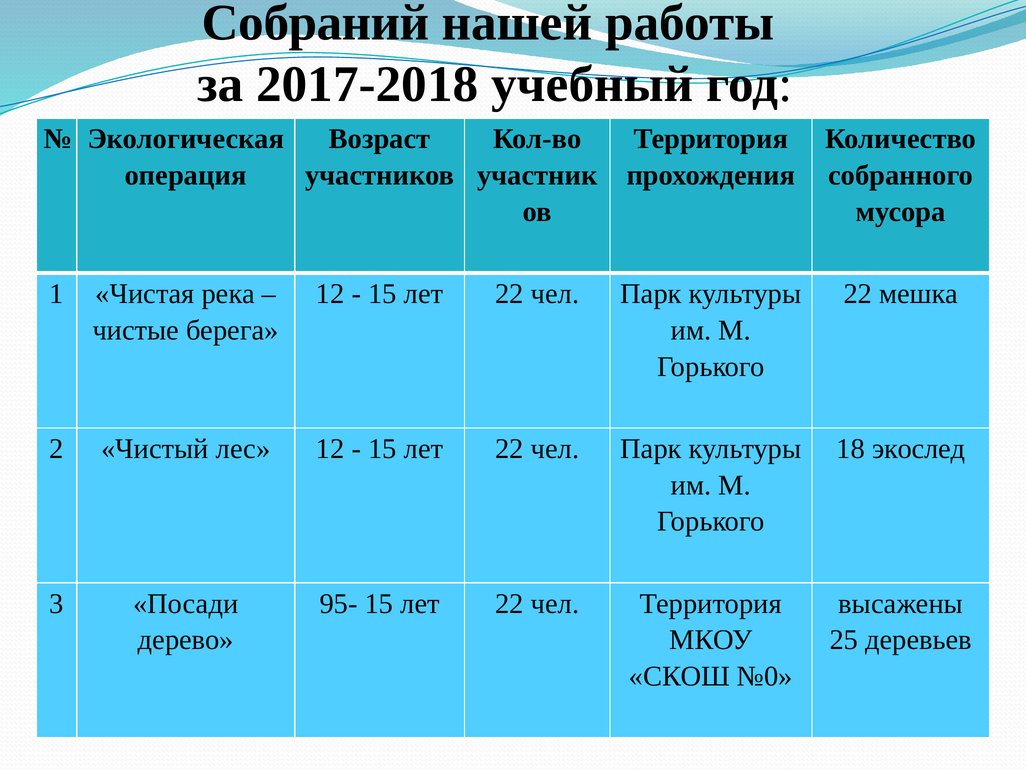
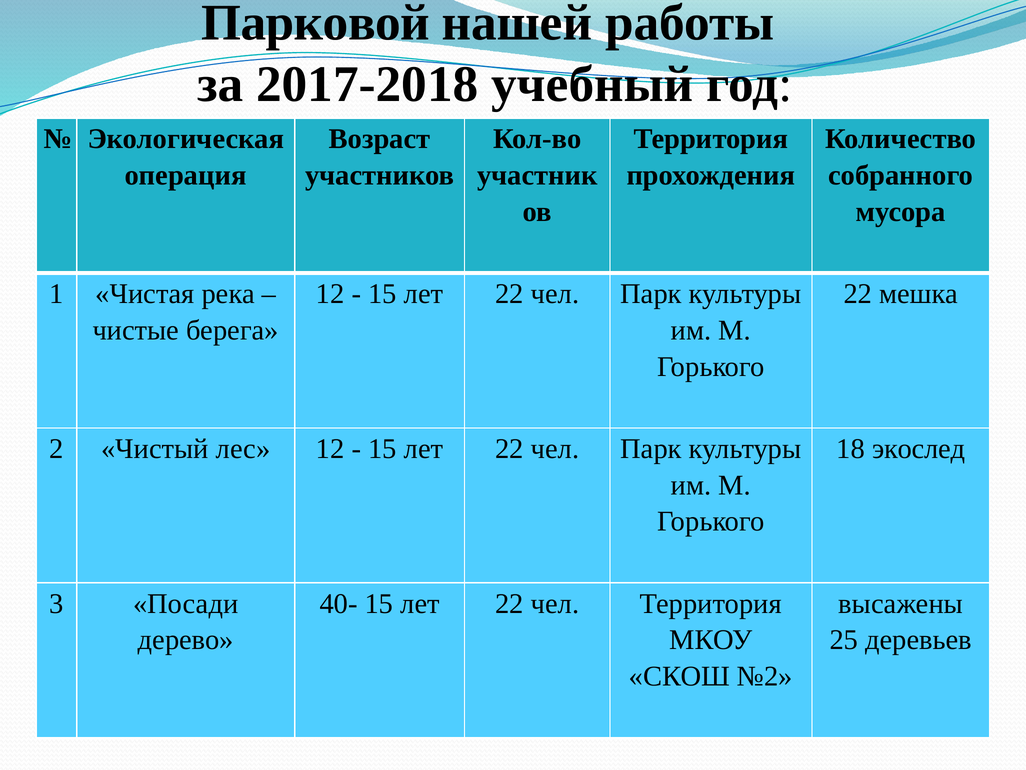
Собраний: Собраний -> Парковой
95-: 95- -> 40-
№0: №0 -> №2
